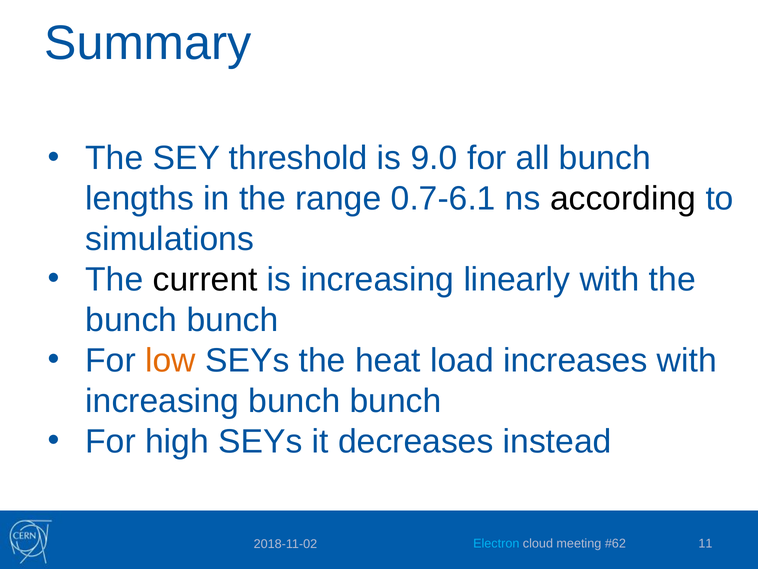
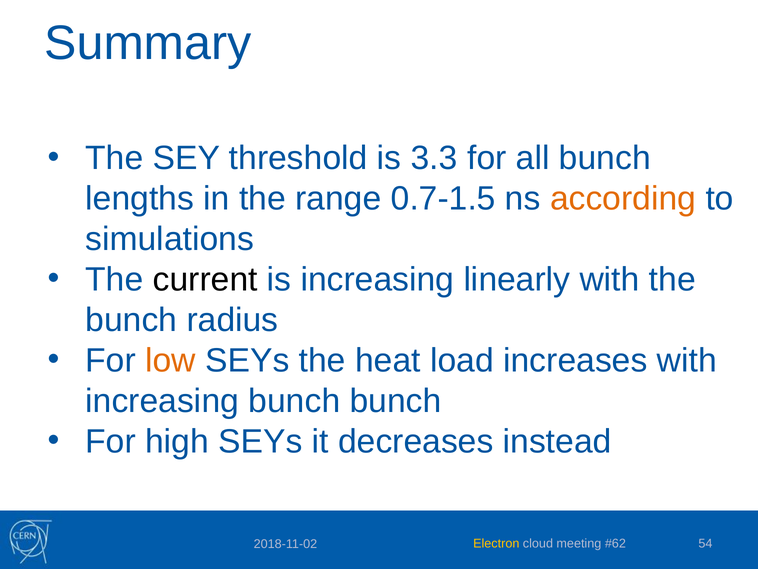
9.0: 9.0 -> 3.3
0.7-6.1: 0.7-6.1 -> 0.7-1.5
according colour: black -> orange
bunch at (232, 320): bunch -> radius
Electron colour: light blue -> yellow
11: 11 -> 54
